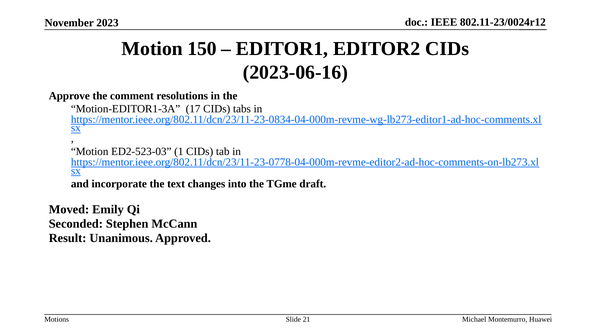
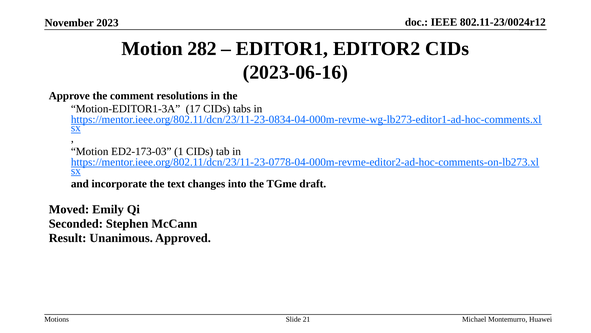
150: 150 -> 282
ED2-523-03: ED2-523-03 -> ED2-173-03
